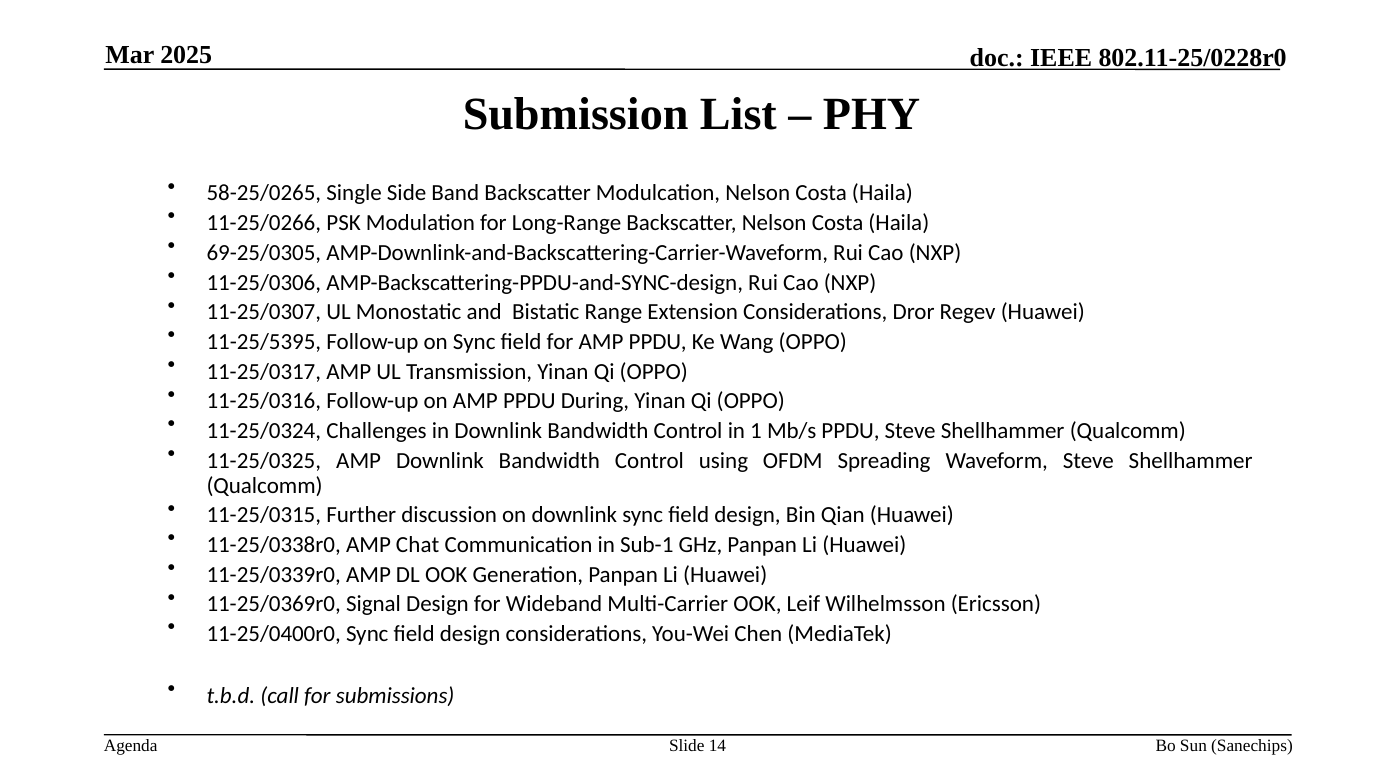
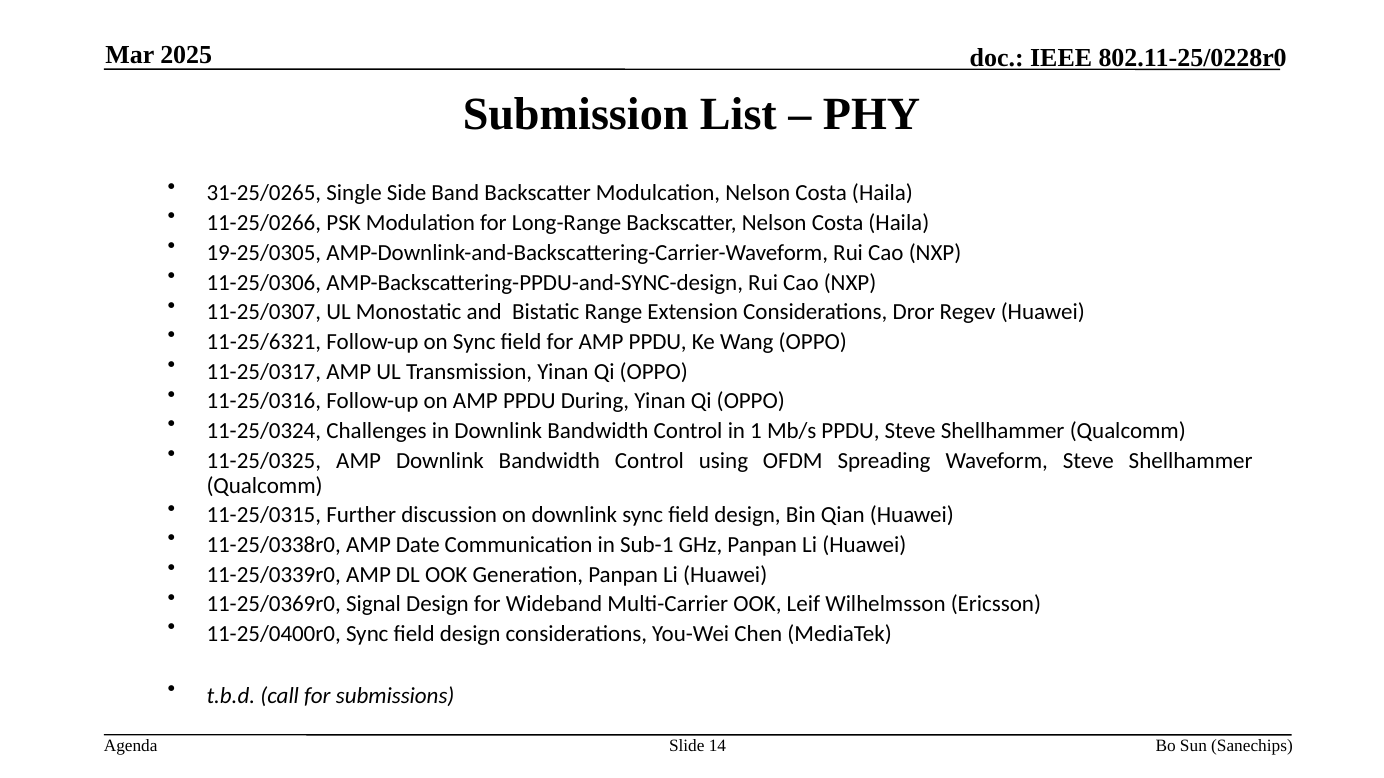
58-25/0265: 58-25/0265 -> 31-25/0265
69-25/0305: 69-25/0305 -> 19-25/0305
11-25/5395: 11-25/5395 -> 11-25/6321
Chat: Chat -> Date
